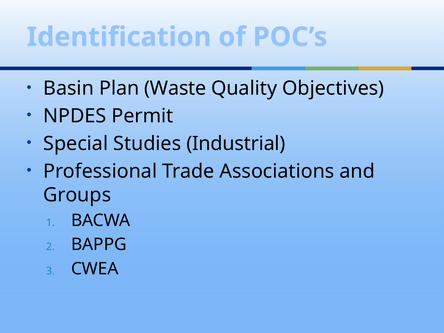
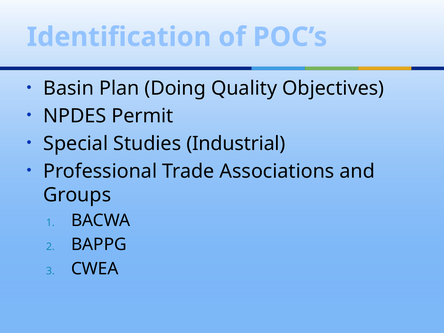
Waste: Waste -> Doing
